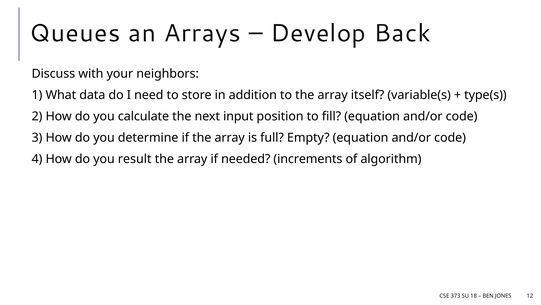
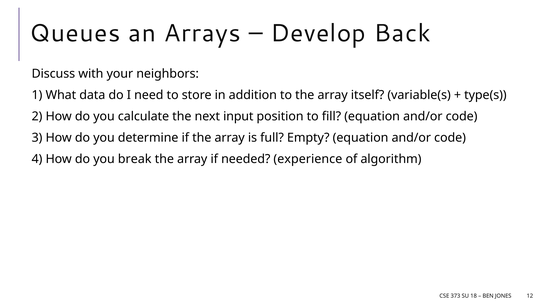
result: result -> break
increments: increments -> experience
